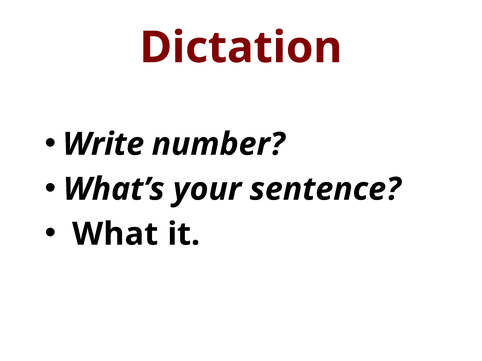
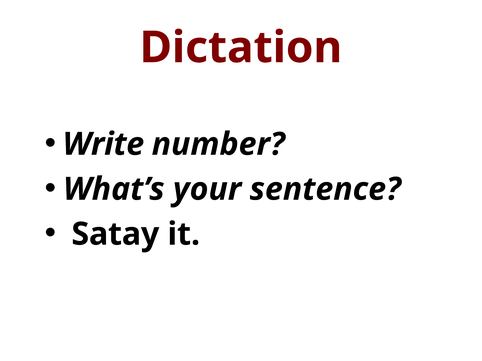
What: What -> Satay
